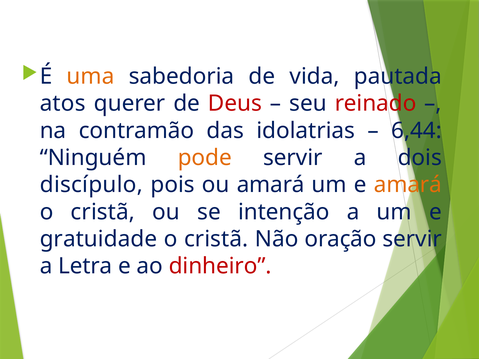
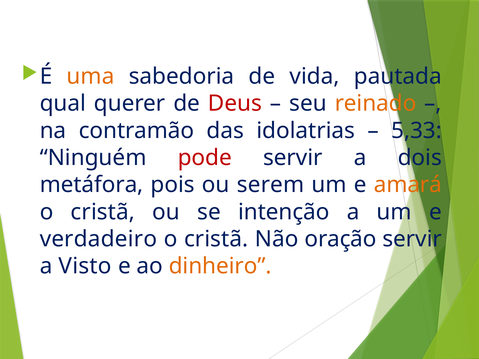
atos: atos -> qual
reinado colour: red -> orange
6,44: 6,44 -> 5,33
pode colour: orange -> red
discípulo: discípulo -> metáfora
ou amará: amará -> serem
gratuidade: gratuidade -> verdadeiro
Letra: Letra -> Visto
dinheiro colour: red -> orange
